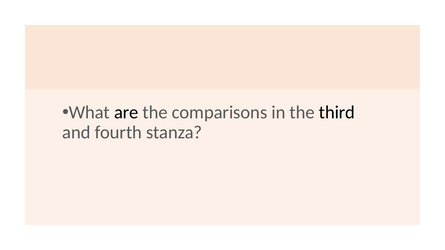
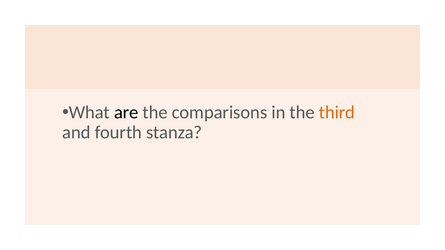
third colour: black -> orange
